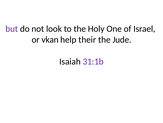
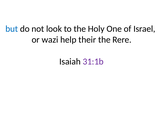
but colour: purple -> blue
vkan: vkan -> wazi
Jude: Jude -> Rere
